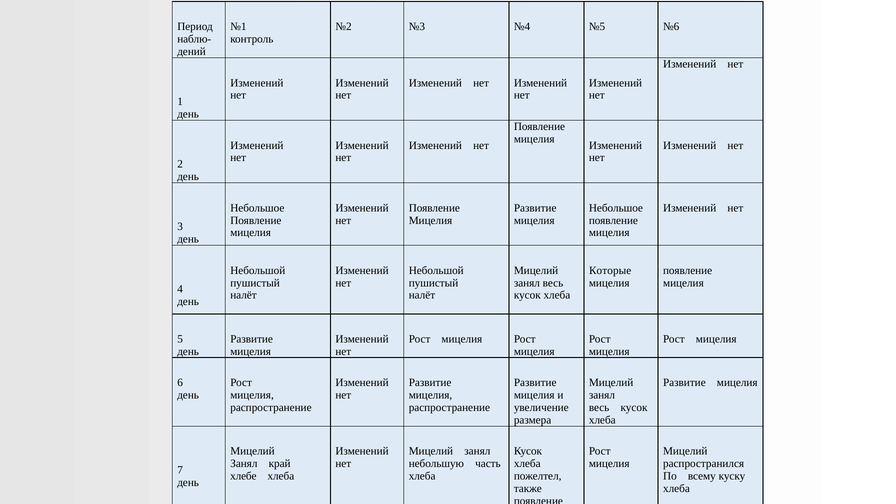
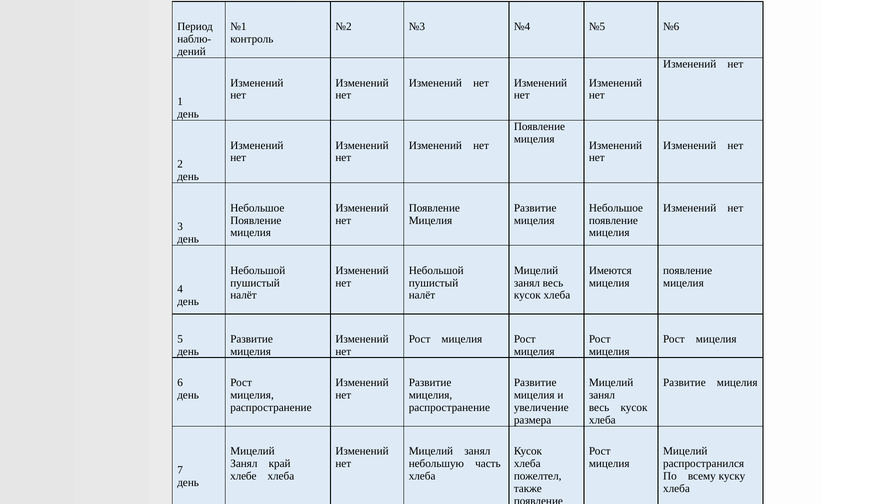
Которые: Которые -> Имеются
